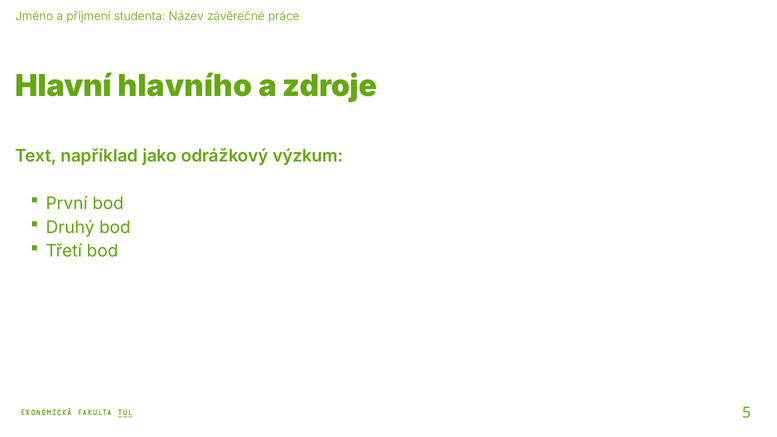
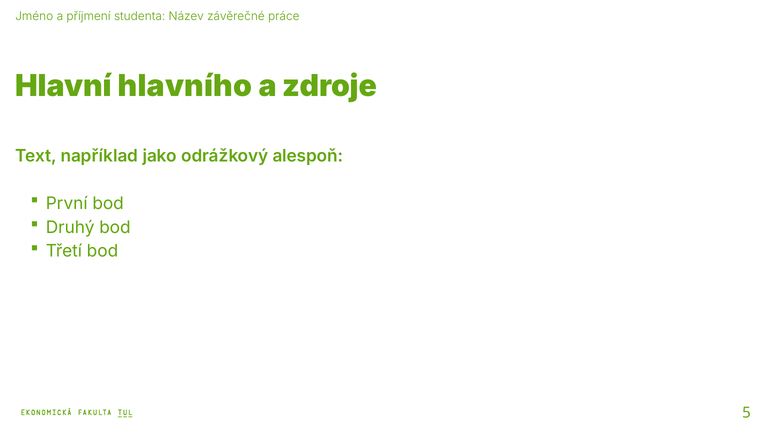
výzkum: výzkum -> alespoň
